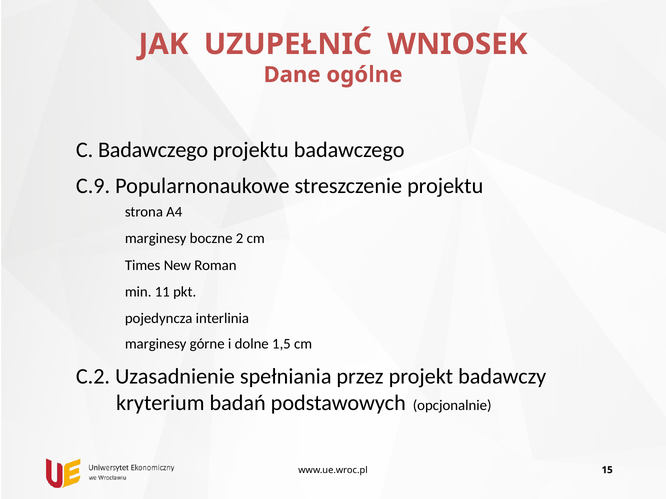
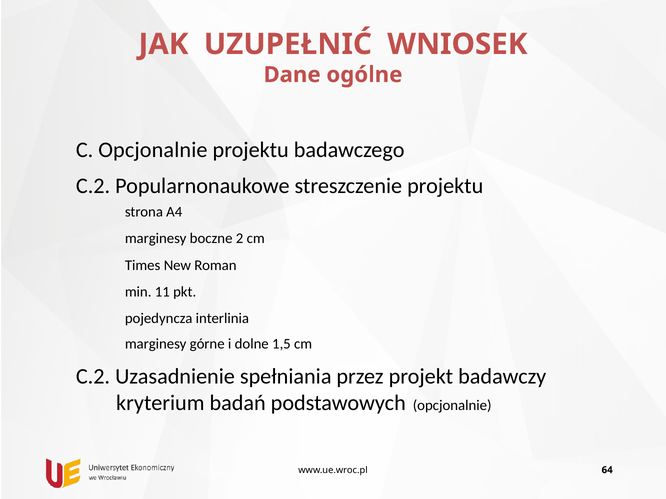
C Badawczego: Badawczego -> Opcjonalnie
C.9 at (93, 186): C.9 -> C.2
15: 15 -> 64
